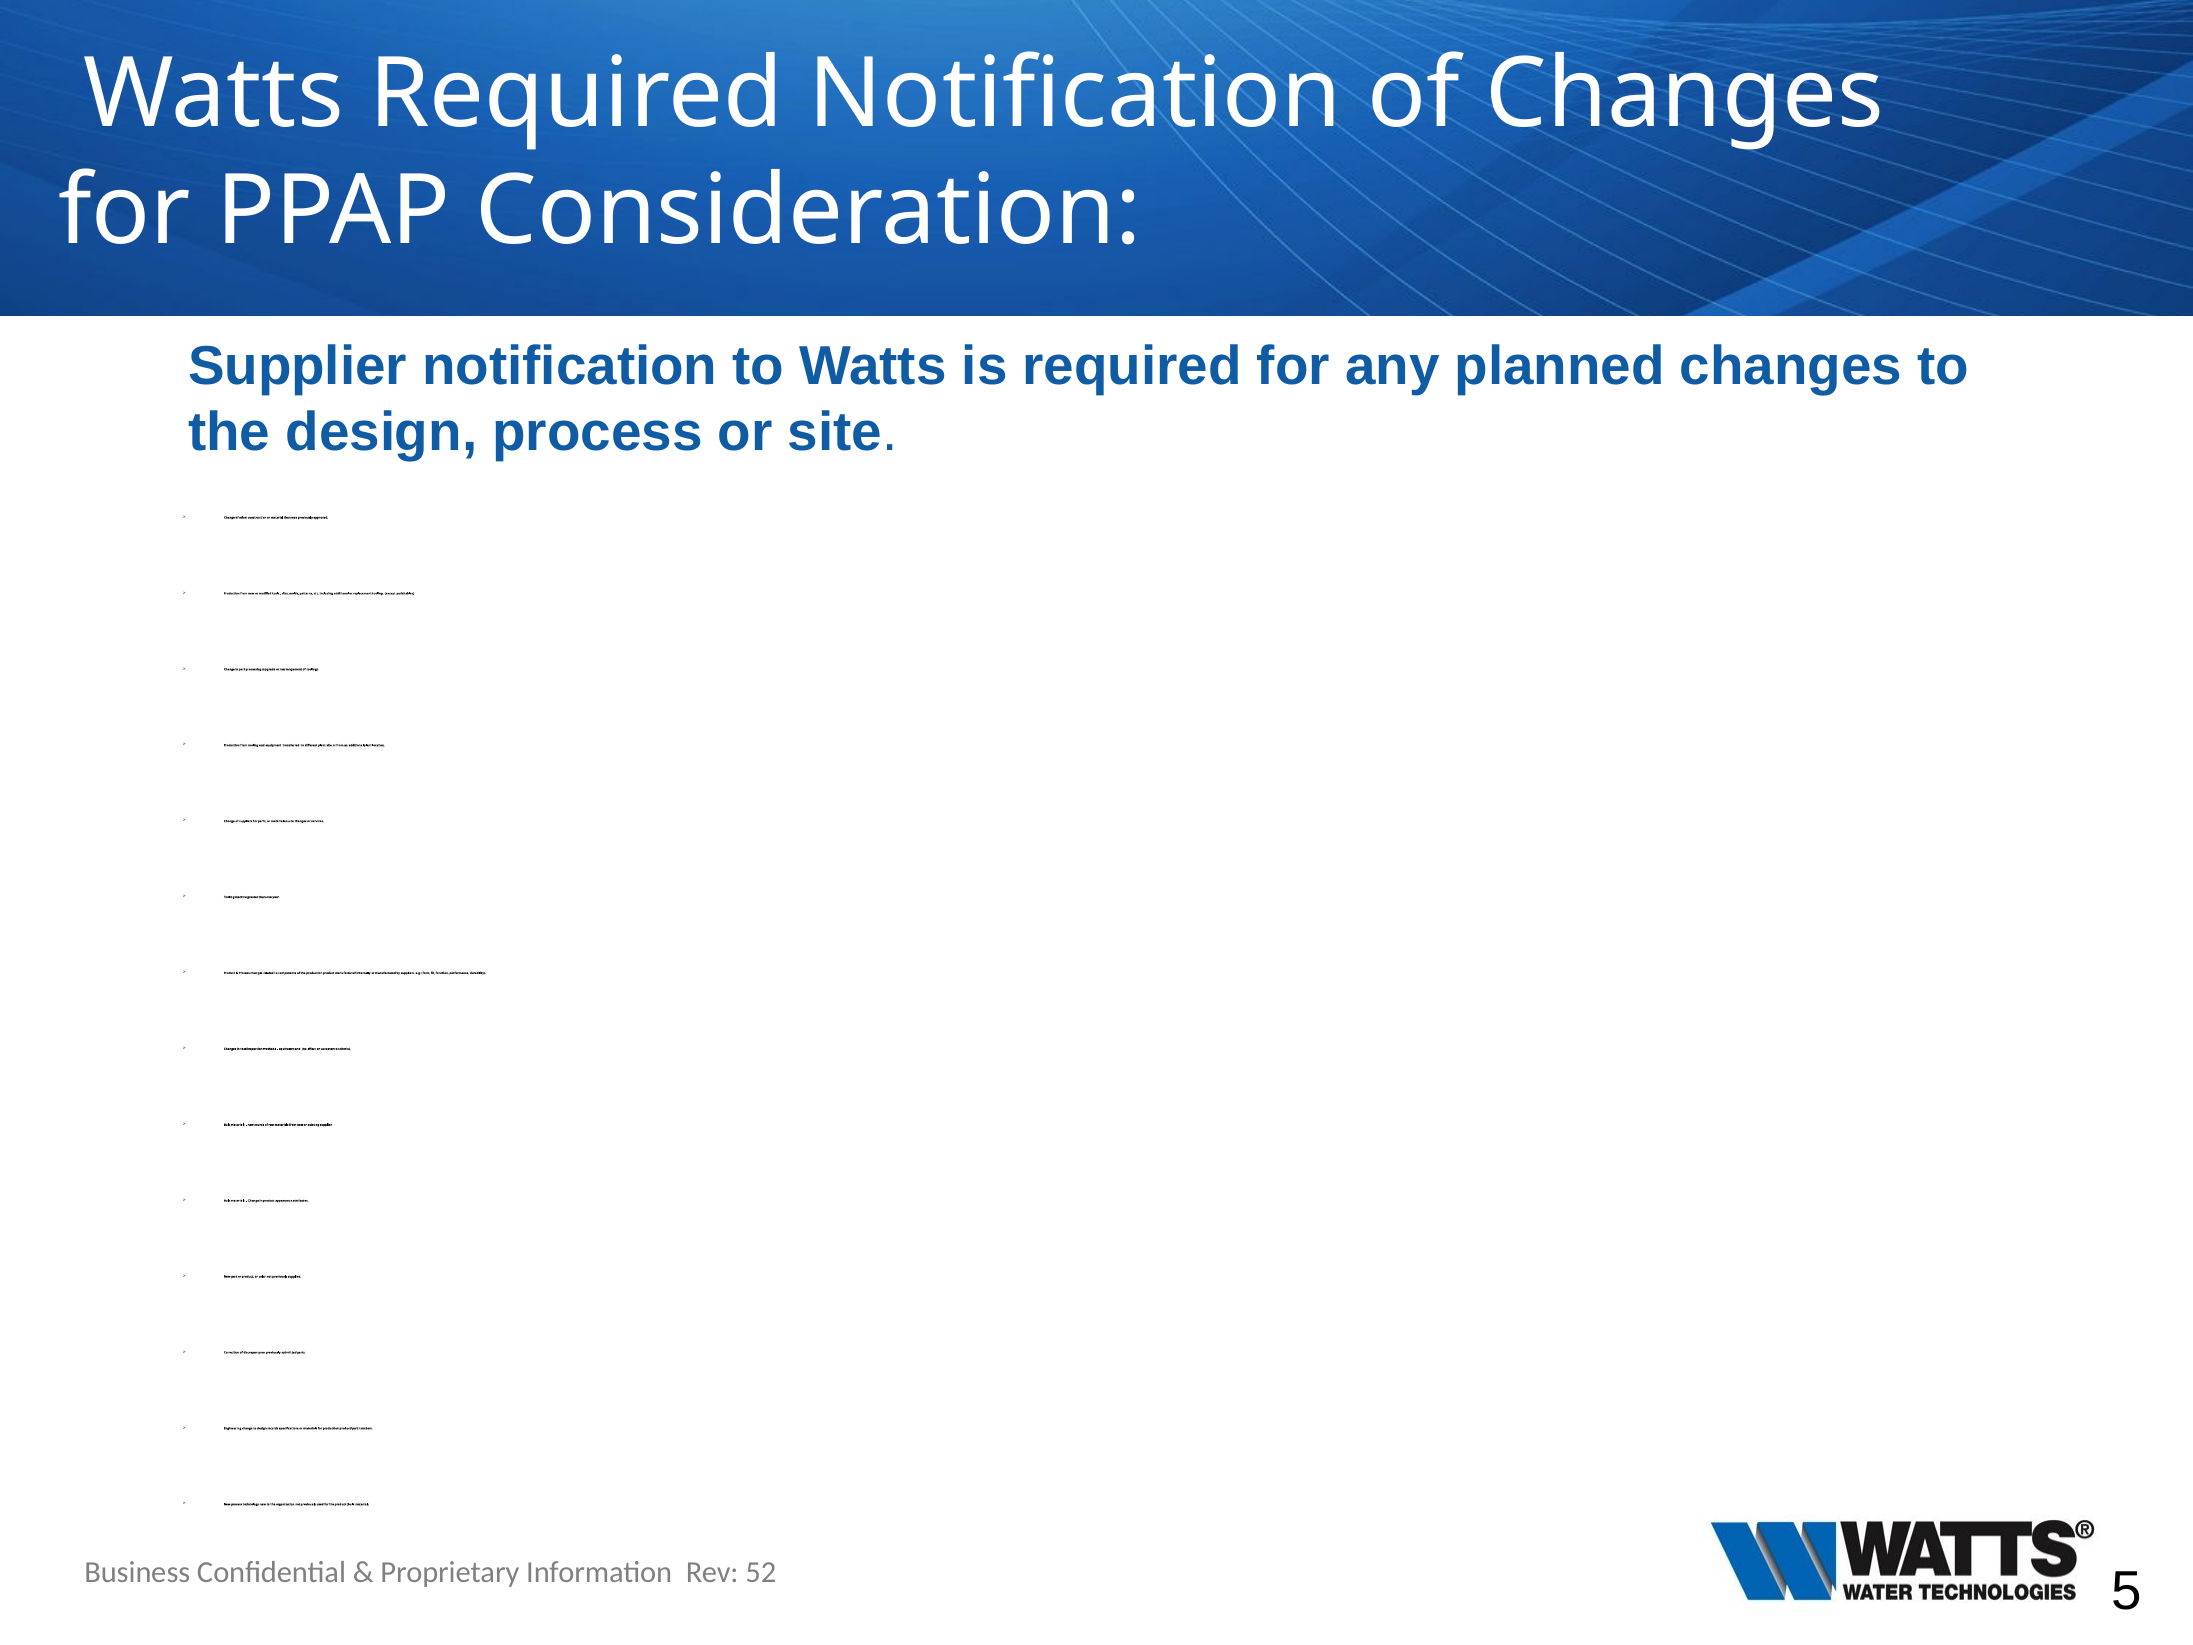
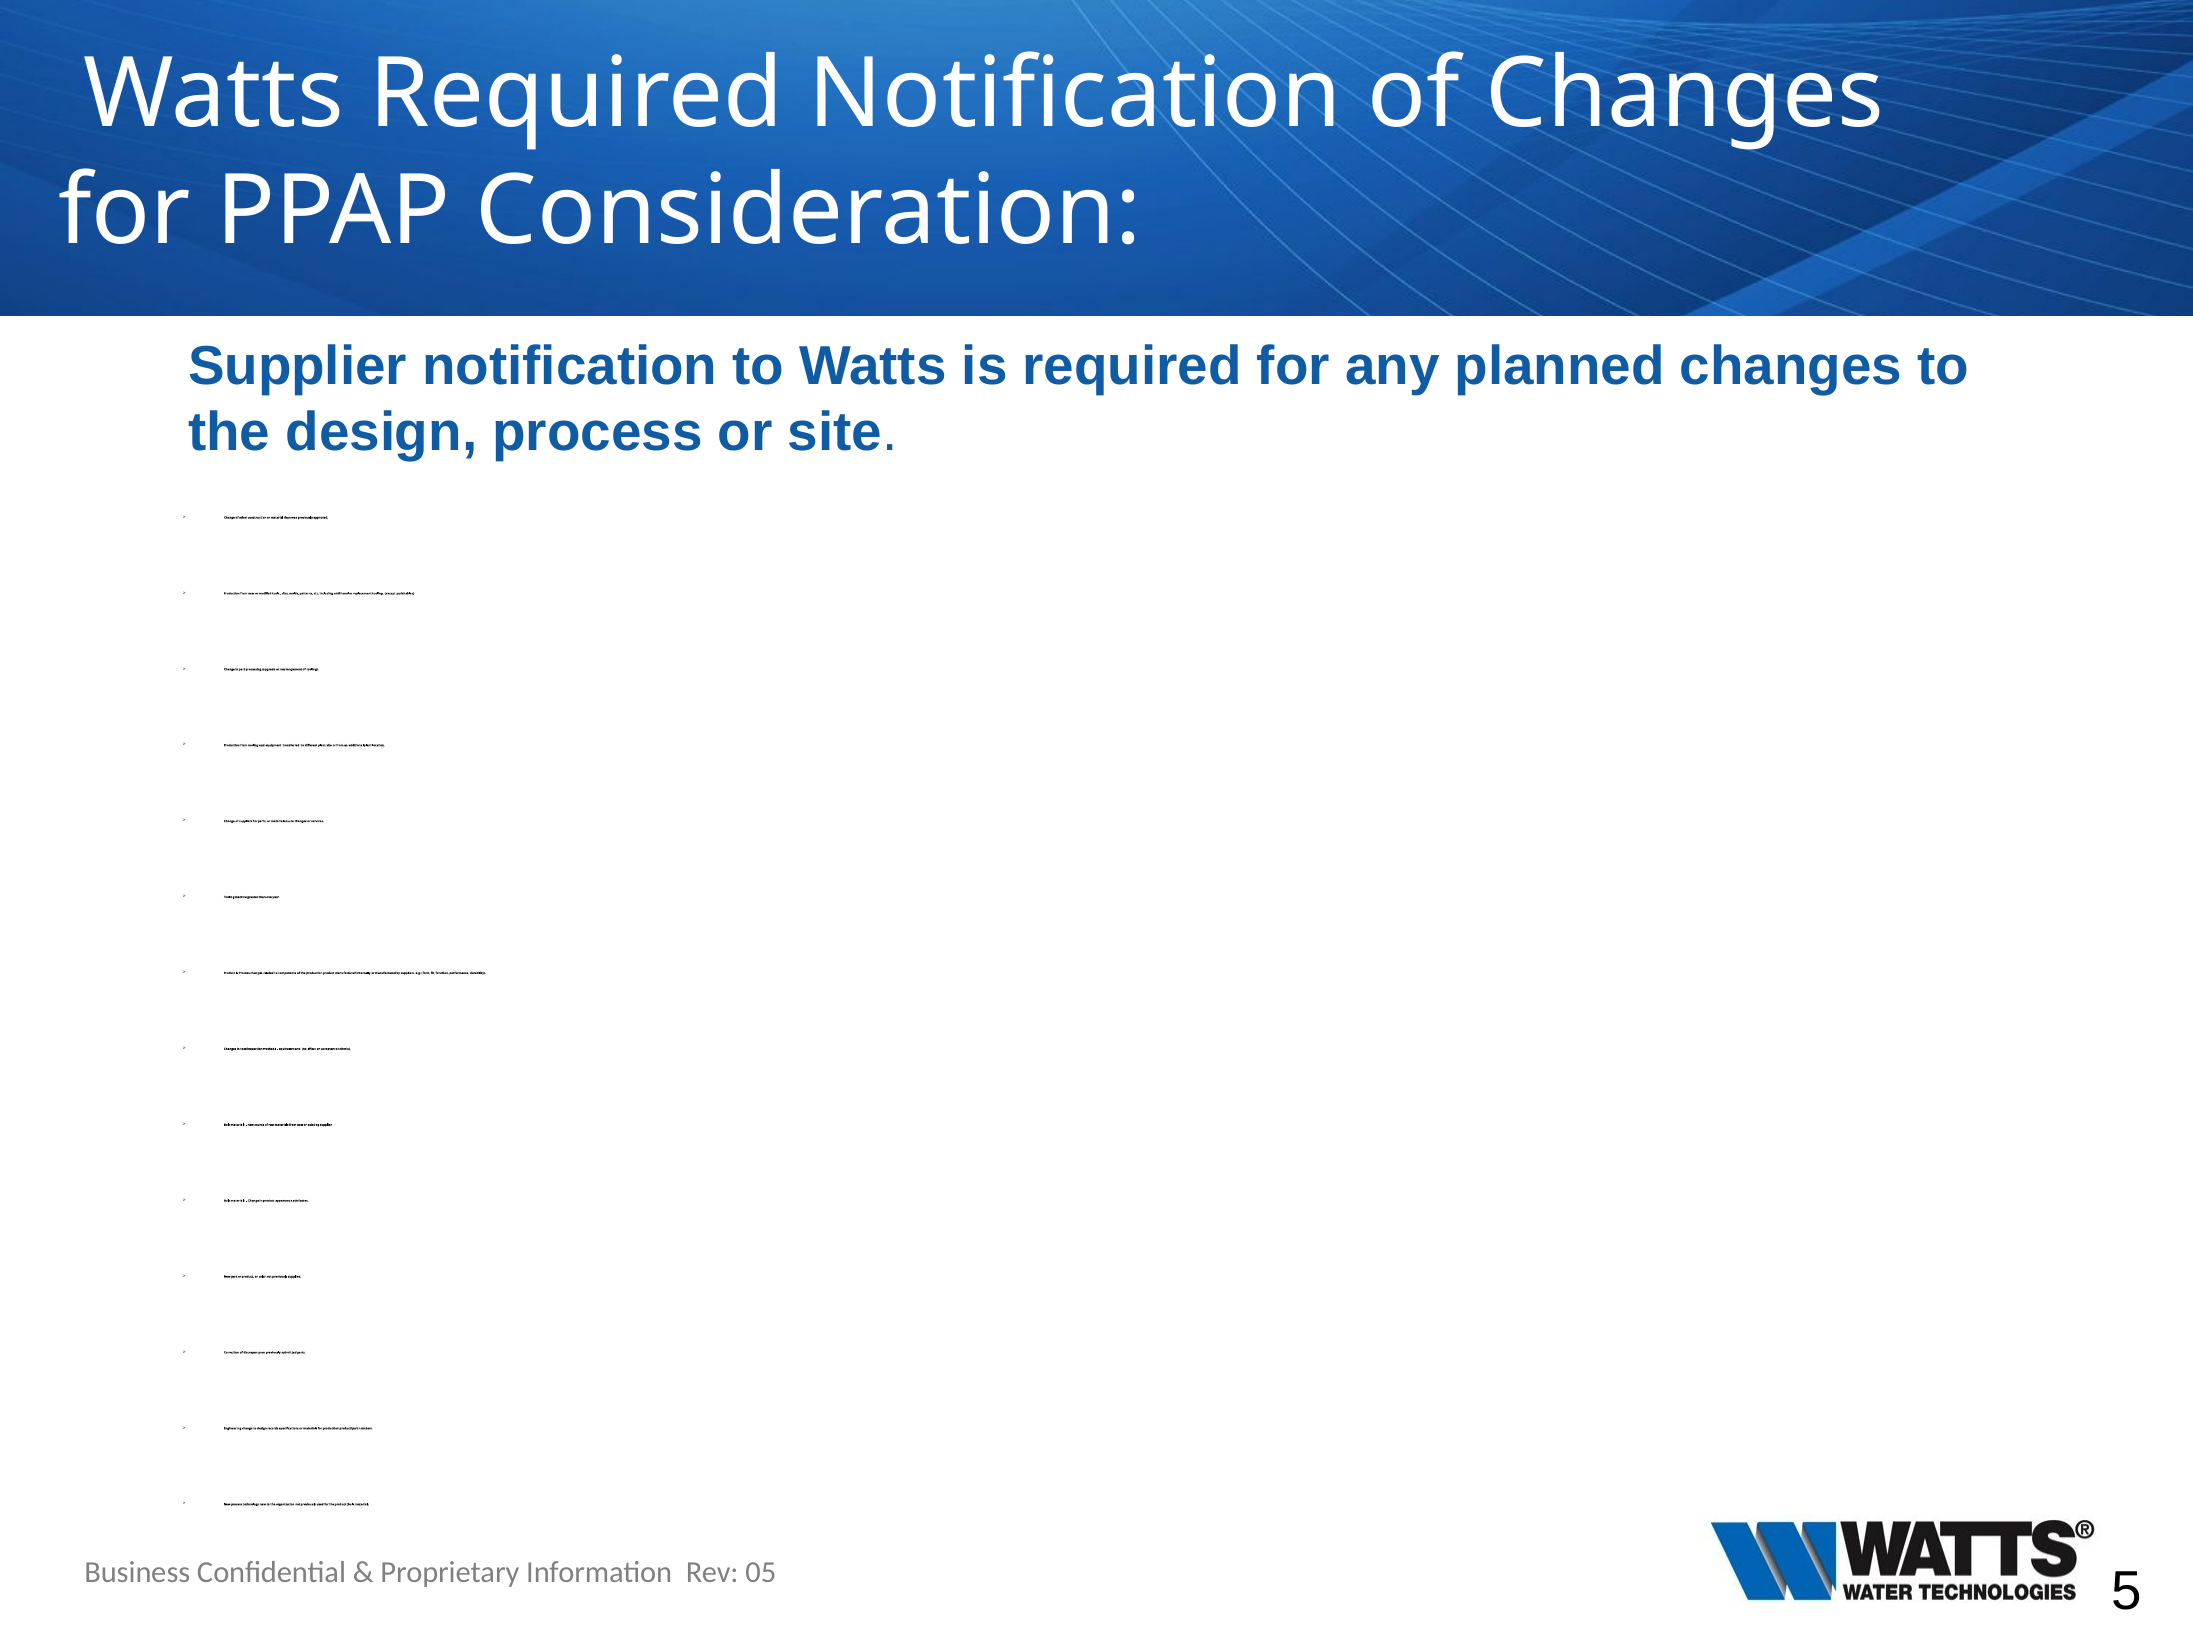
52: 52 -> 05
